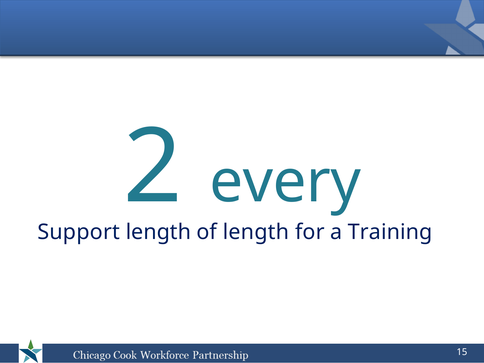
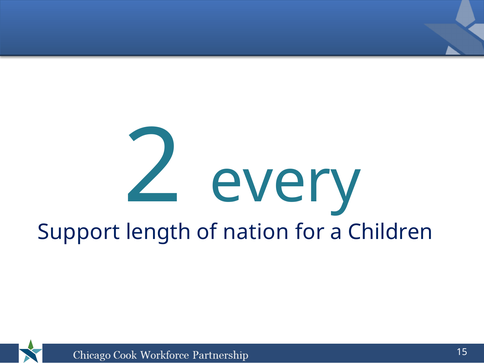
of length: length -> nation
Training: Training -> Children
